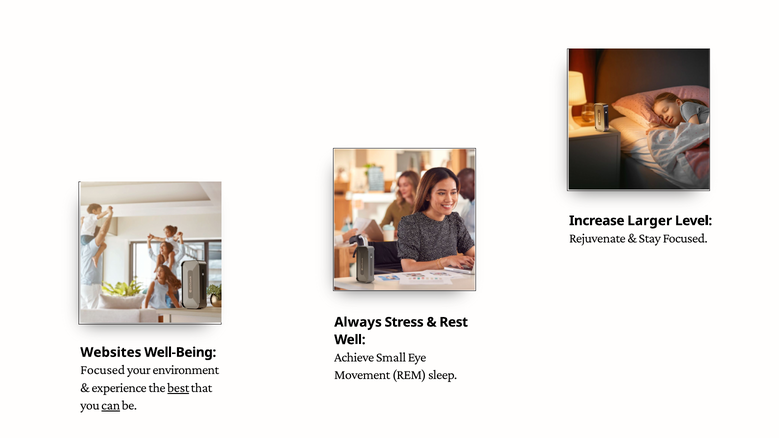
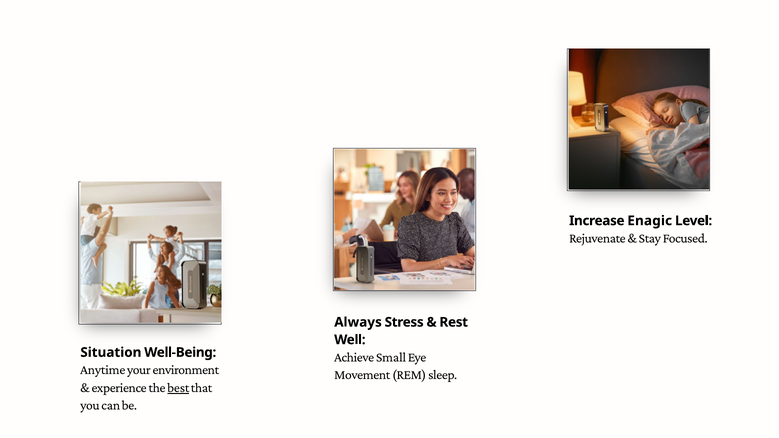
Larger: Larger -> Enagic
Websites: Websites -> Situation
Focused at (103, 370): Focused -> Anytime
can underline: present -> none
